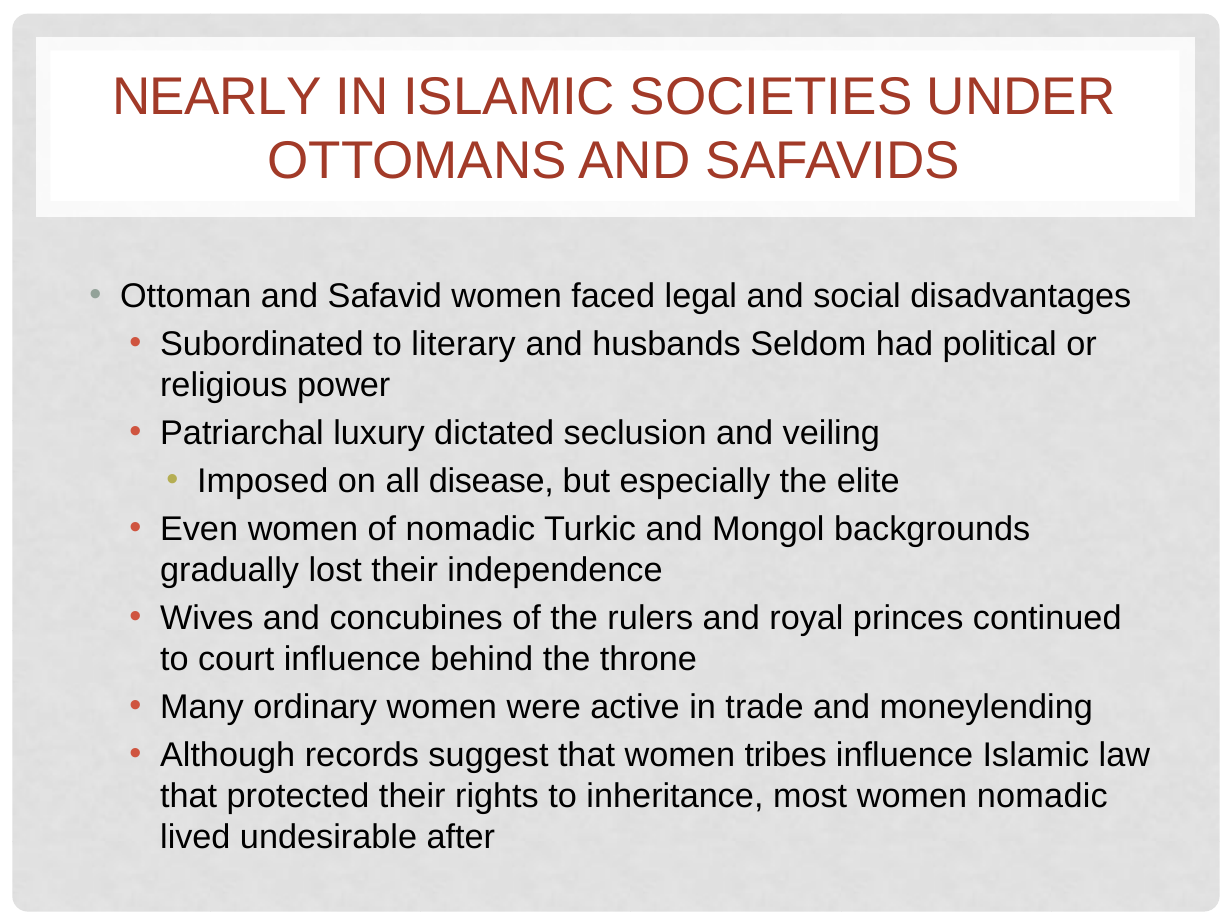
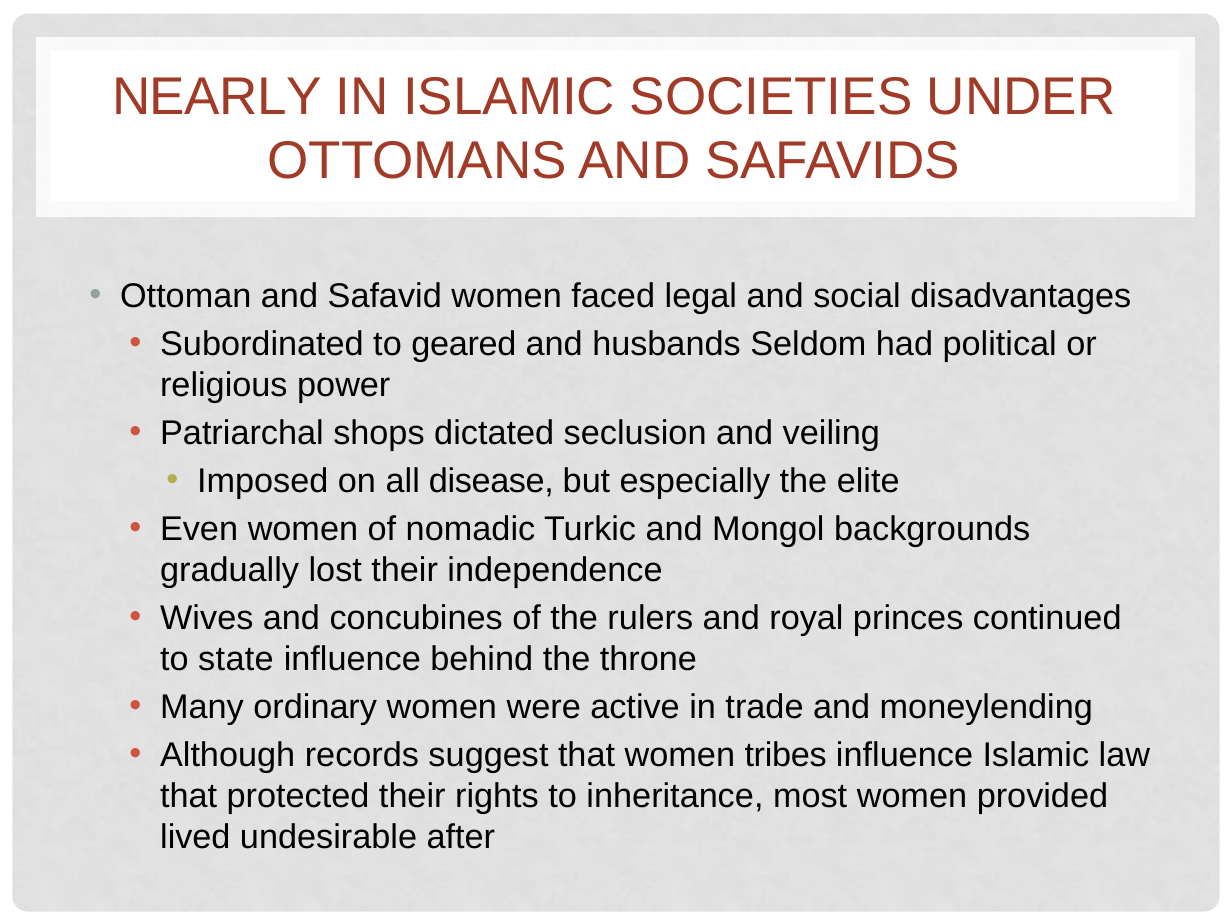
literary: literary -> geared
luxury: luxury -> shops
court: court -> state
women nomadic: nomadic -> provided
